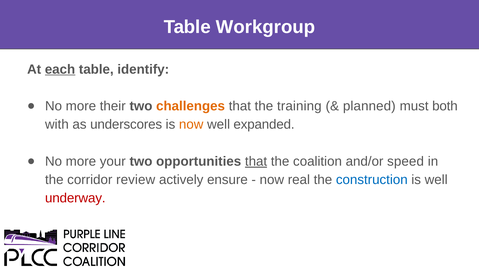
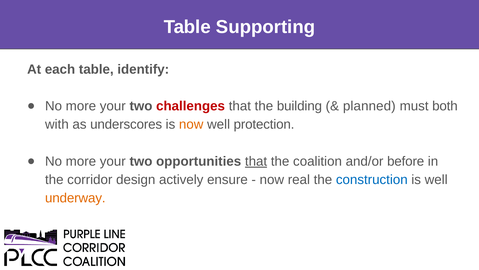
Workgroup: Workgroup -> Supporting
each underline: present -> none
their at (113, 106): their -> your
challenges colour: orange -> red
training: training -> building
expanded: expanded -> protection
speed: speed -> before
review: review -> design
underway colour: red -> orange
